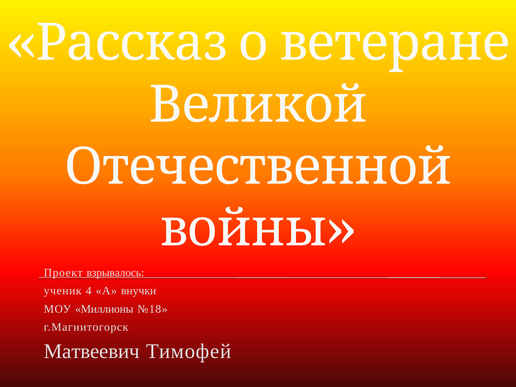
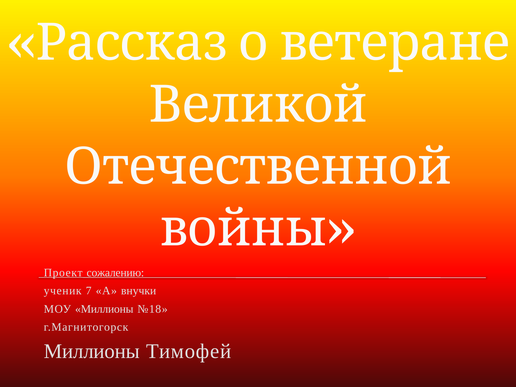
взрывалось: взрывалось -> сожалению
4: 4 -> 7
Матвеевич at (92, 351): Матвеевич -> Миллионы
